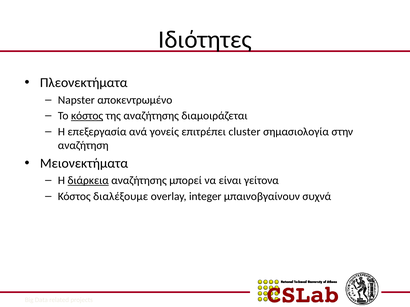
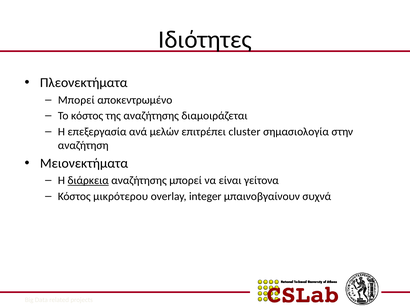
Napster at (76, 100): Napster -> Μπορεί
κόστος at (87, 116) underline: present -> none
γονείς: γονείς -> μελών
διαλέξουμε: διαλέξουμε -> μικρότερου
